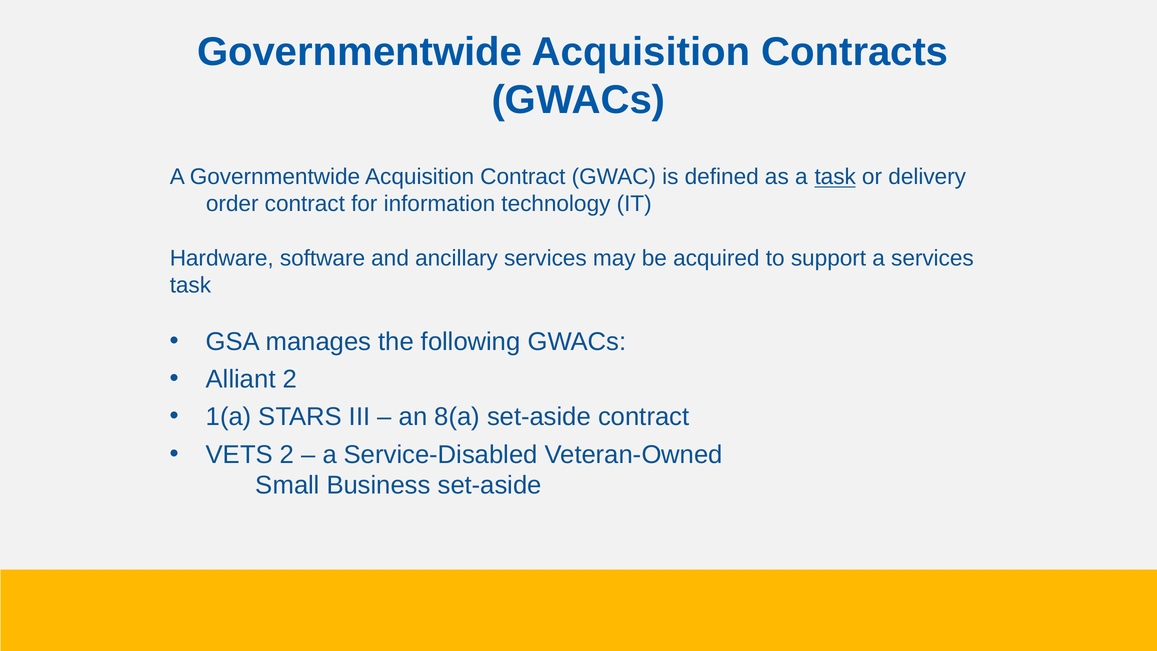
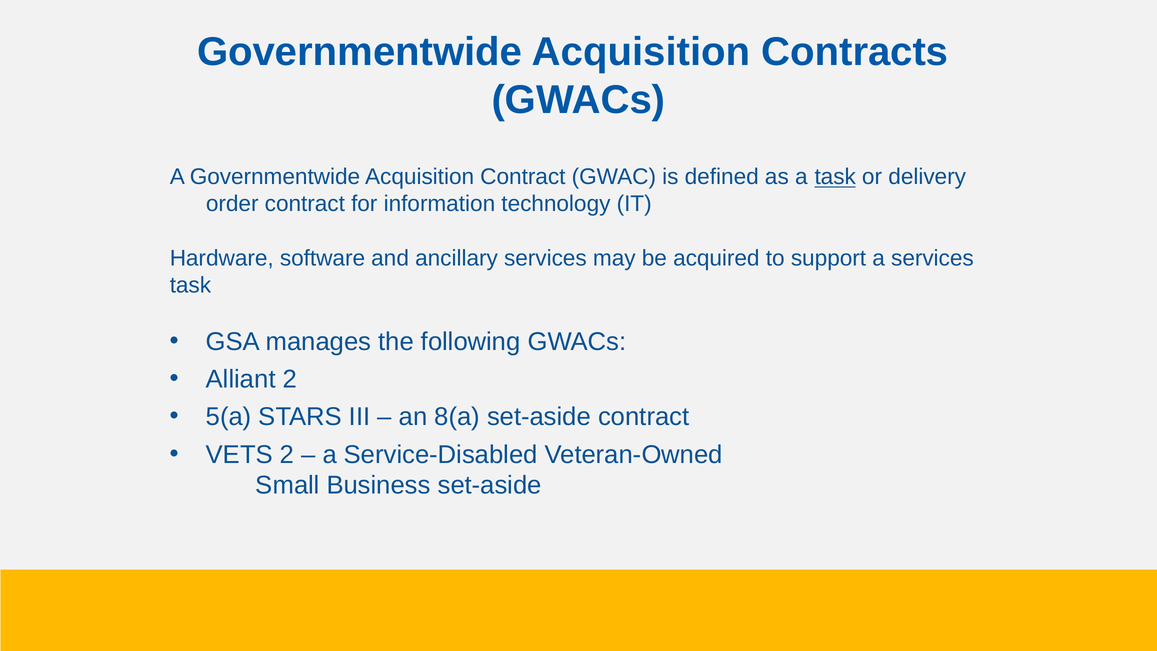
1(a: 1(a -> 5(a
